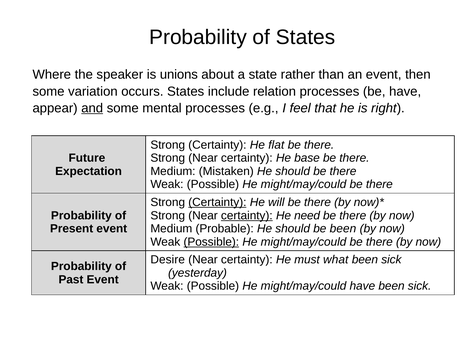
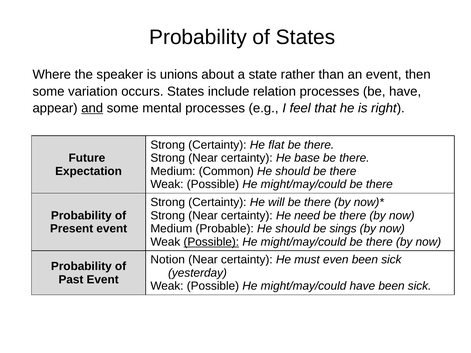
Mistaken: Mistaken -> Common
Certainty at (217, 202) underline: present -> none
certainty at (247, 216) underline: present -> none
be been: been -> sings
Desire: Desire -> Notion
what: what -> even
